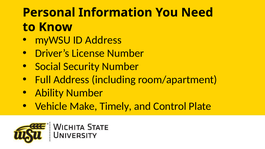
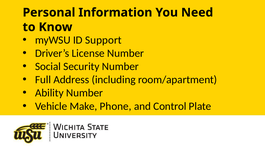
ID Address: Address -> Support
Timely: Timely -> Phone
